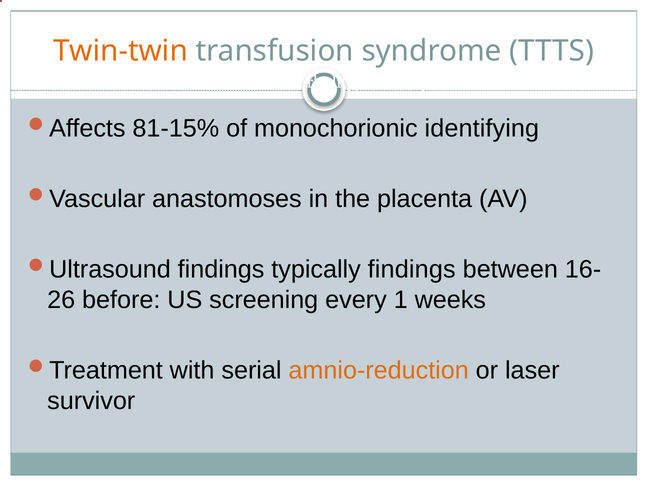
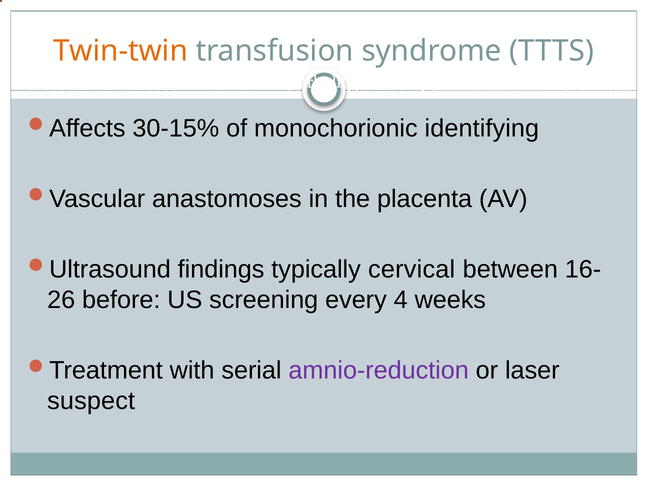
81-15%: 81-15% -> 30-15%
typically findings: findings -> cervical
1: 1 -> 4
amnio-reduction colour: orange -> purple
survivor: survivor -> suspect
